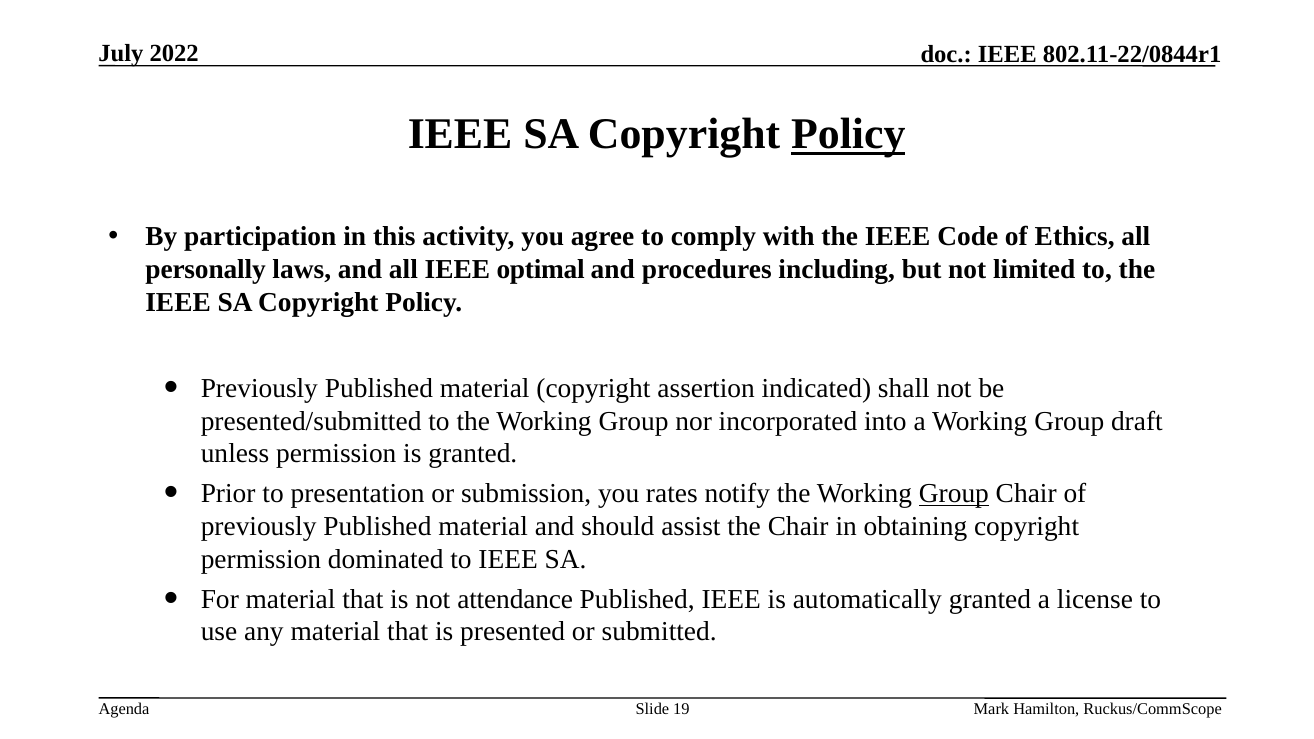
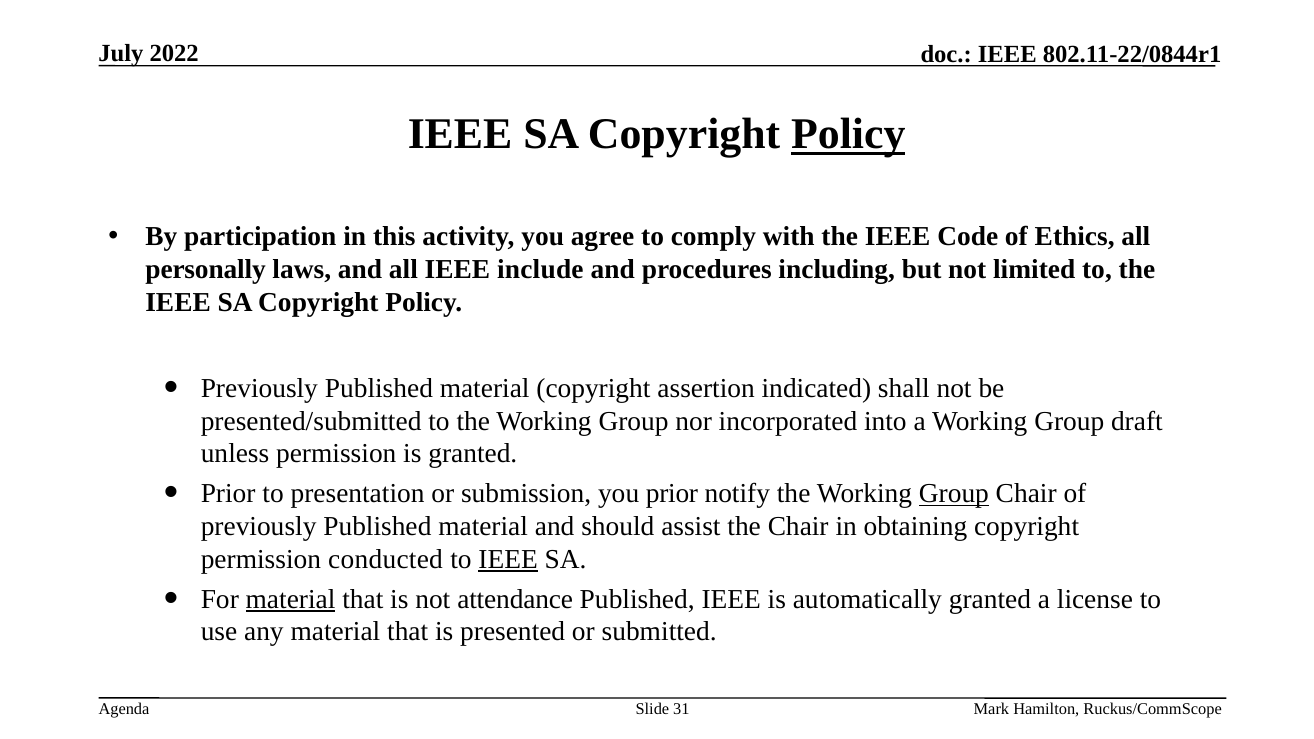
optimal: optimal -> include
you rates: rates -> prior
dominated: dominated -> conducted
IEEE at (508, 559) underline: none -> present
material at (291, 599) underline: none -> present
19: 19 -> 31
